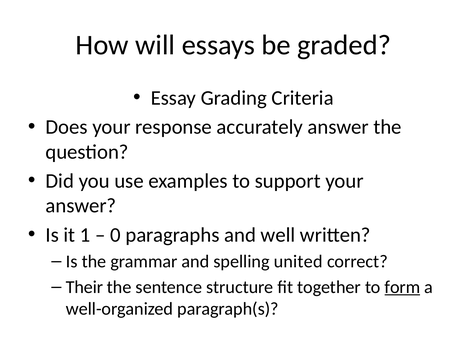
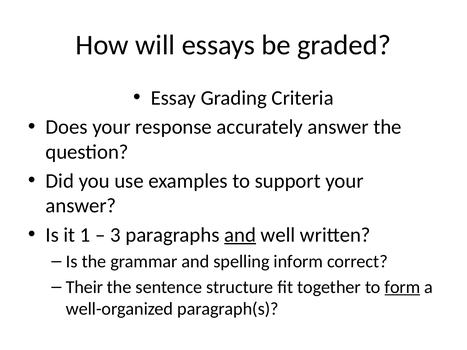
0: 0 -> 3
and at (240, 235) underline: none -> present
united: united -> inform
